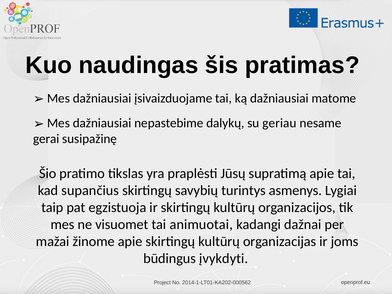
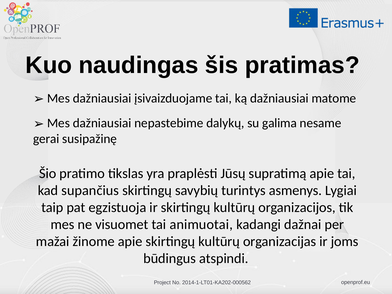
geriau: geriau -> galima
įvykdyti: įvykdyti -> atspindi
